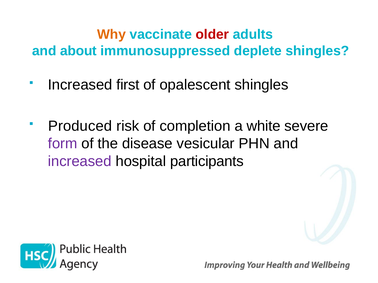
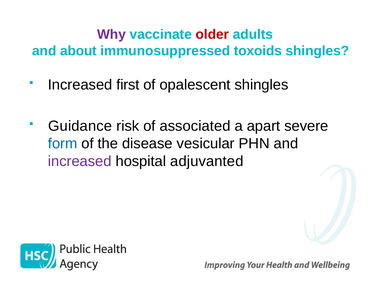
Why colour: orange -> purple
deplete: deplete -> toxoids
Produced: Produced -> Guidance
completion: completion -> associated
white: white -> apart
form colour: purple -> blue
participants: participants -> adjuvanted
